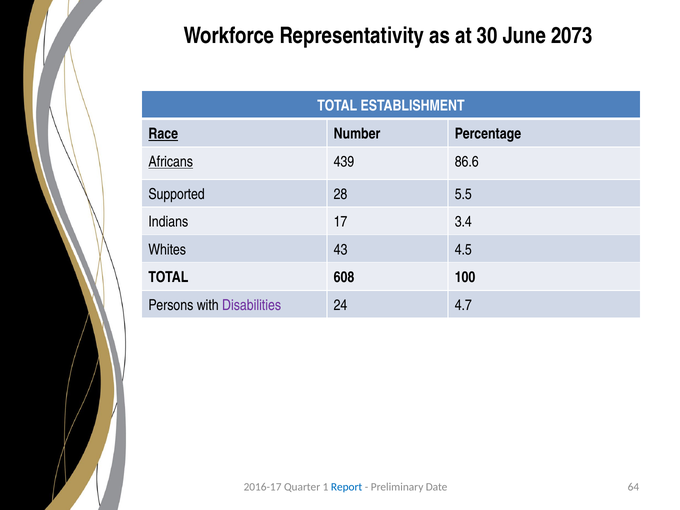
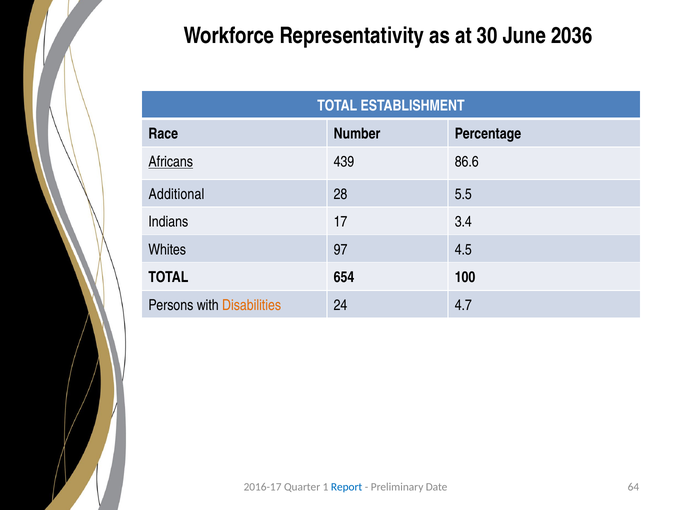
2073: 2073 -> 2036
Race underline: present -> none
Supported: Supported -> Additional
43: 43 -> 97
608: 608 -> 654
Disabilities colour: purple -> orange
